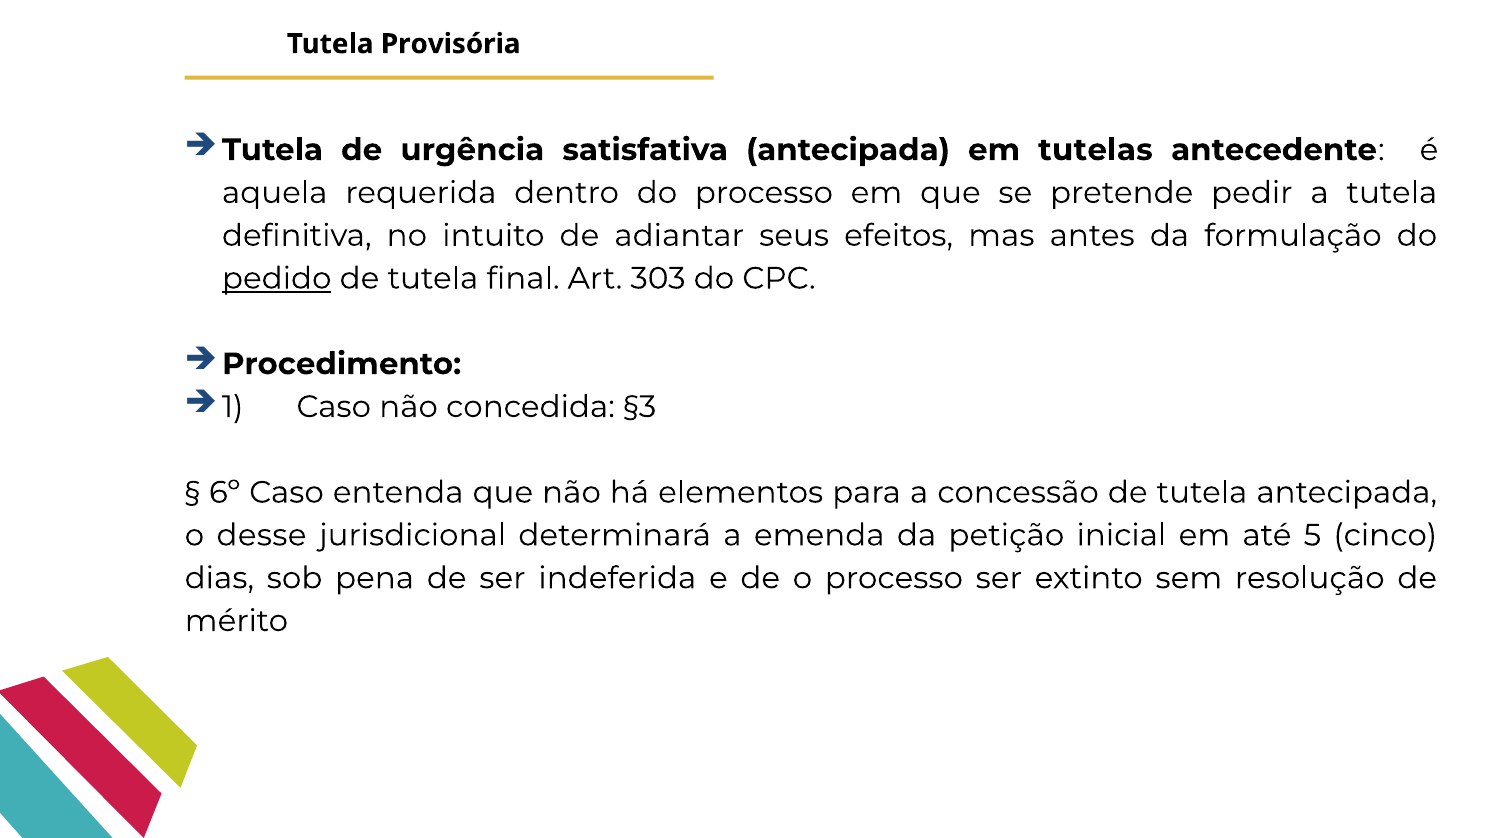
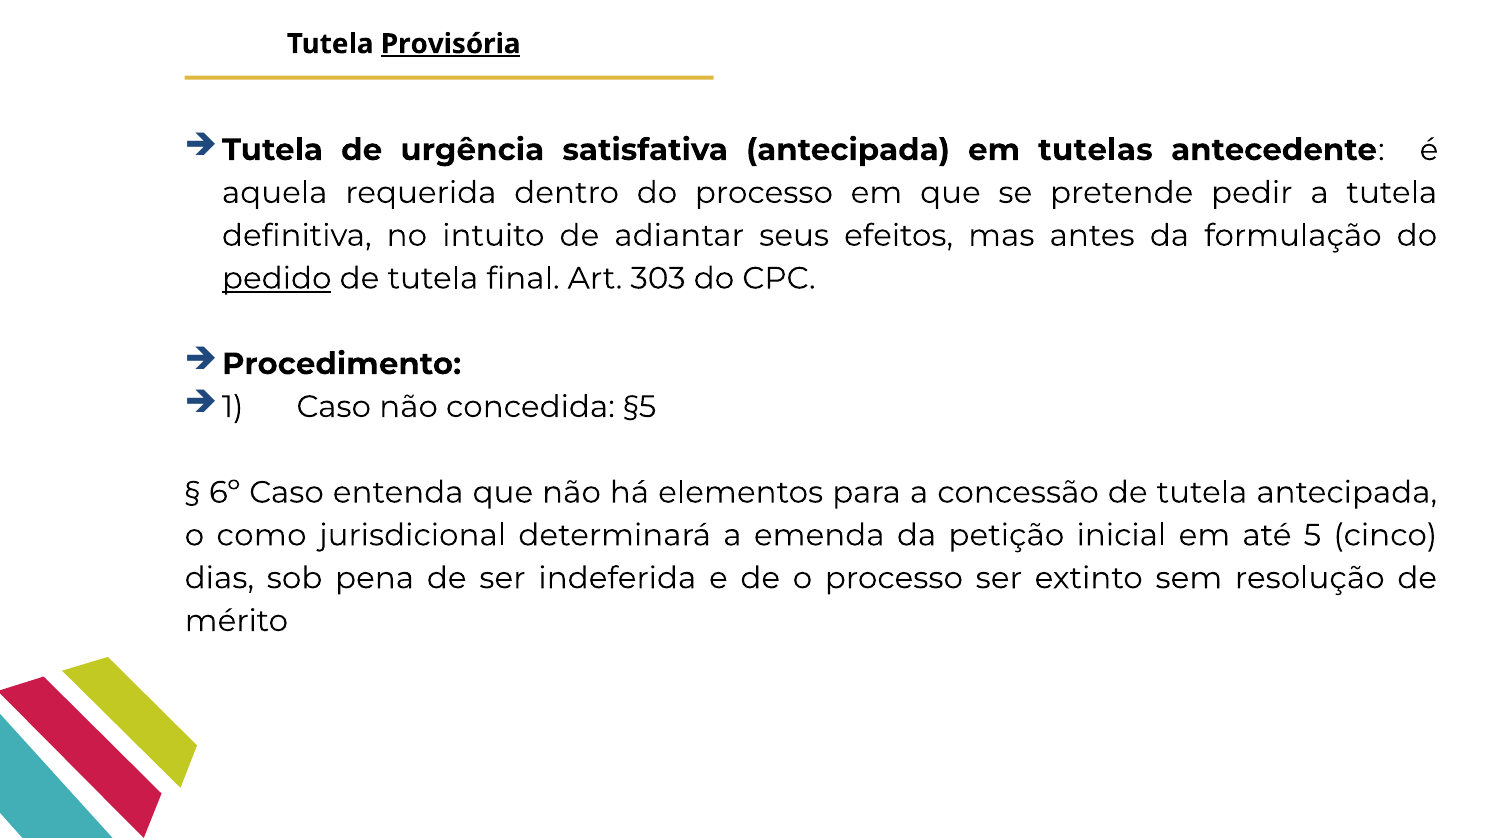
Provisória underline: none -> present
§3: §3 -> §5
desse: desse -> como
